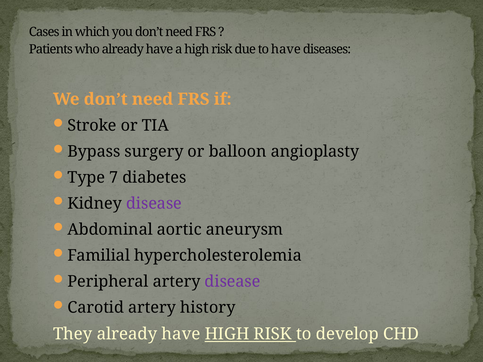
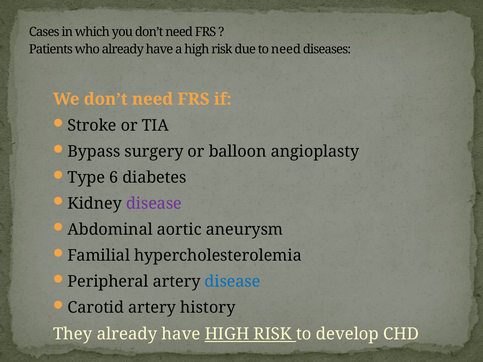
to have: have -> need
7: 7 -> 6
disease at (233, 282) colour: purple -> blue
